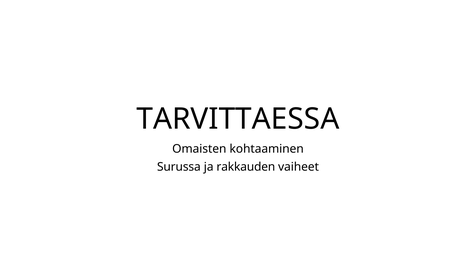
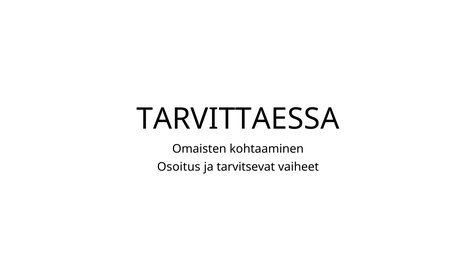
Surussa: Surussa -> Osoitus
rakkauden: rakkauden -> tarvitsevat
